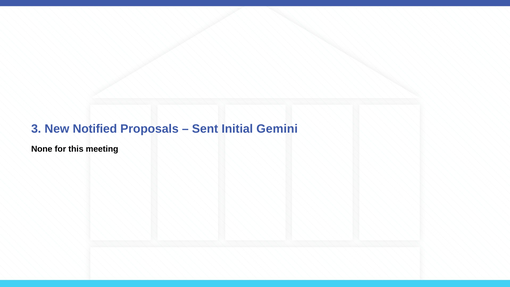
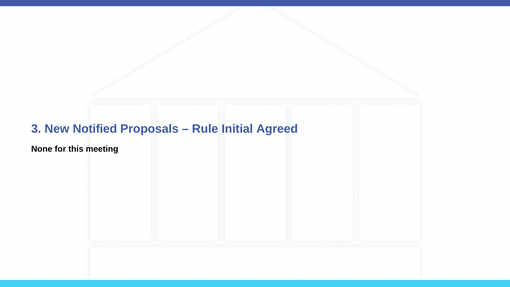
Sent: Sent -> Rule
Gemini: Gemini -> Agreed
